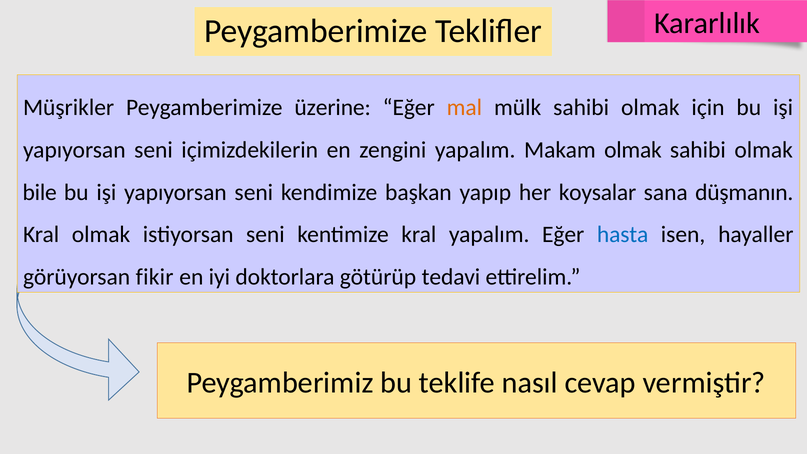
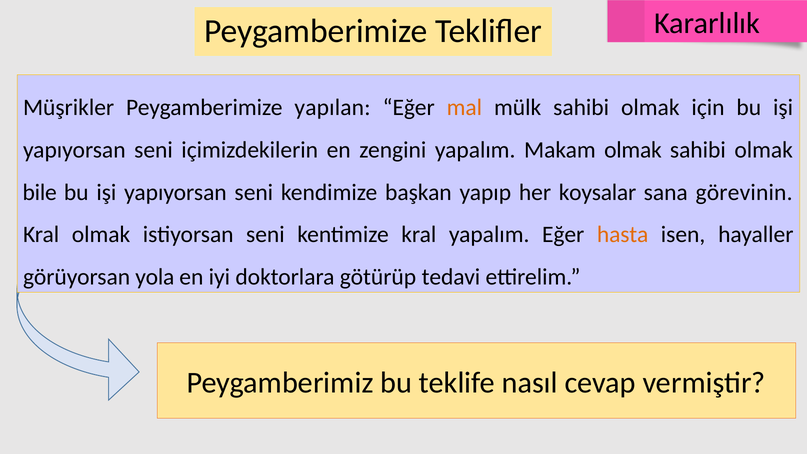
üzerine: üzerine -> yapılan
düşmanın: düşmanın -> görevinin
hasta colour: blue -> orange
fikir: fikir -> yola
